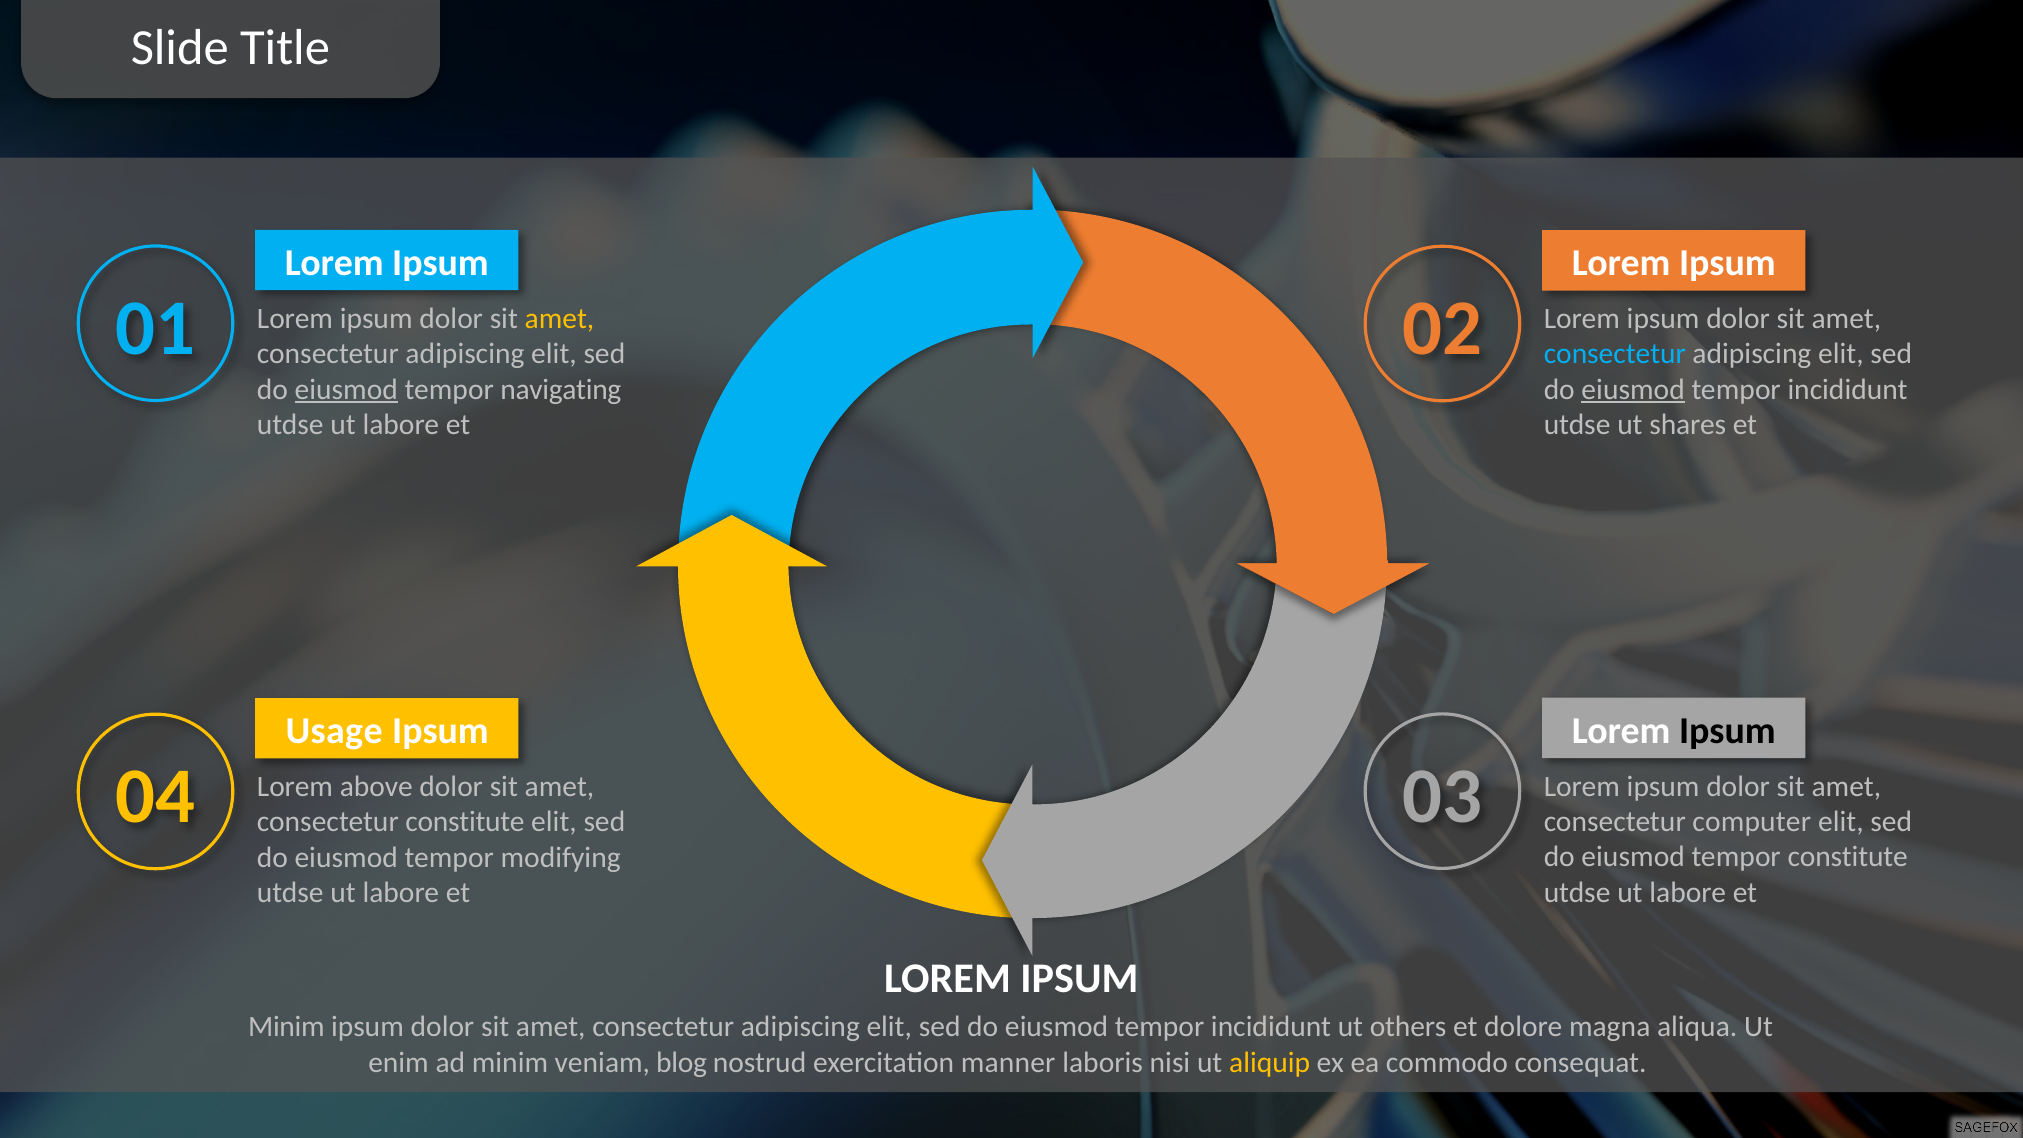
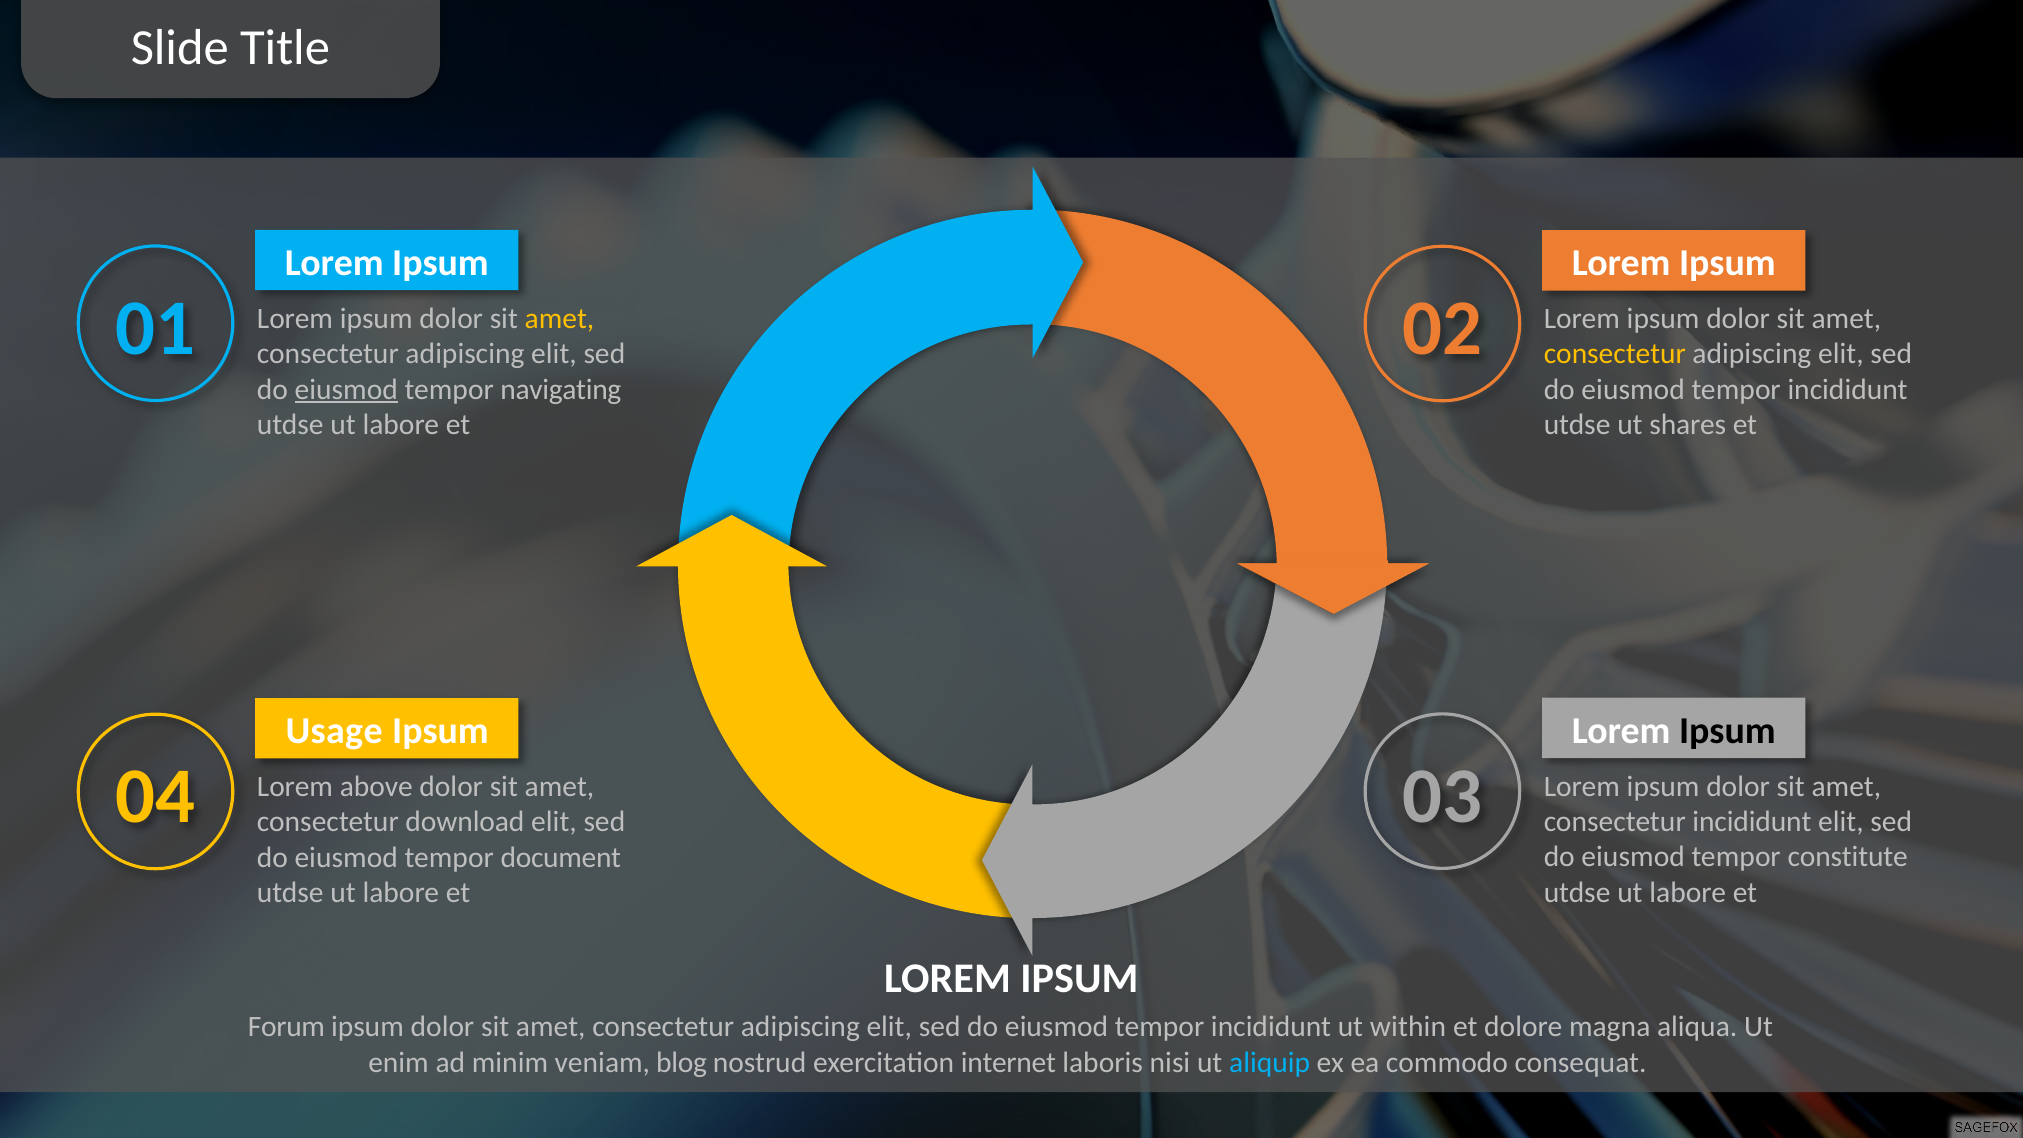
consectetur at (1615, 354) colour: light blue -> yellow
eiusmod at (1633, 390) underline: present -> none
consectetur computer: computer -> incididunt
consectetur constitute: constitute -> download
modifying: modifying -> document
Minim at (286, 1027): Minim -> Forum
others: others -> within
manner: manner -> internet
aliquip colour: yellow -> light blue
